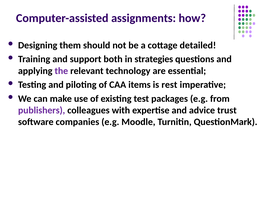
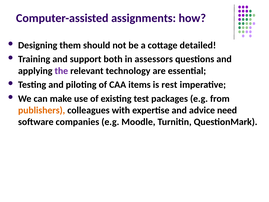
strategies: strategies -> assessors
publishers colour: purple -> orange
trust: trust -> need
